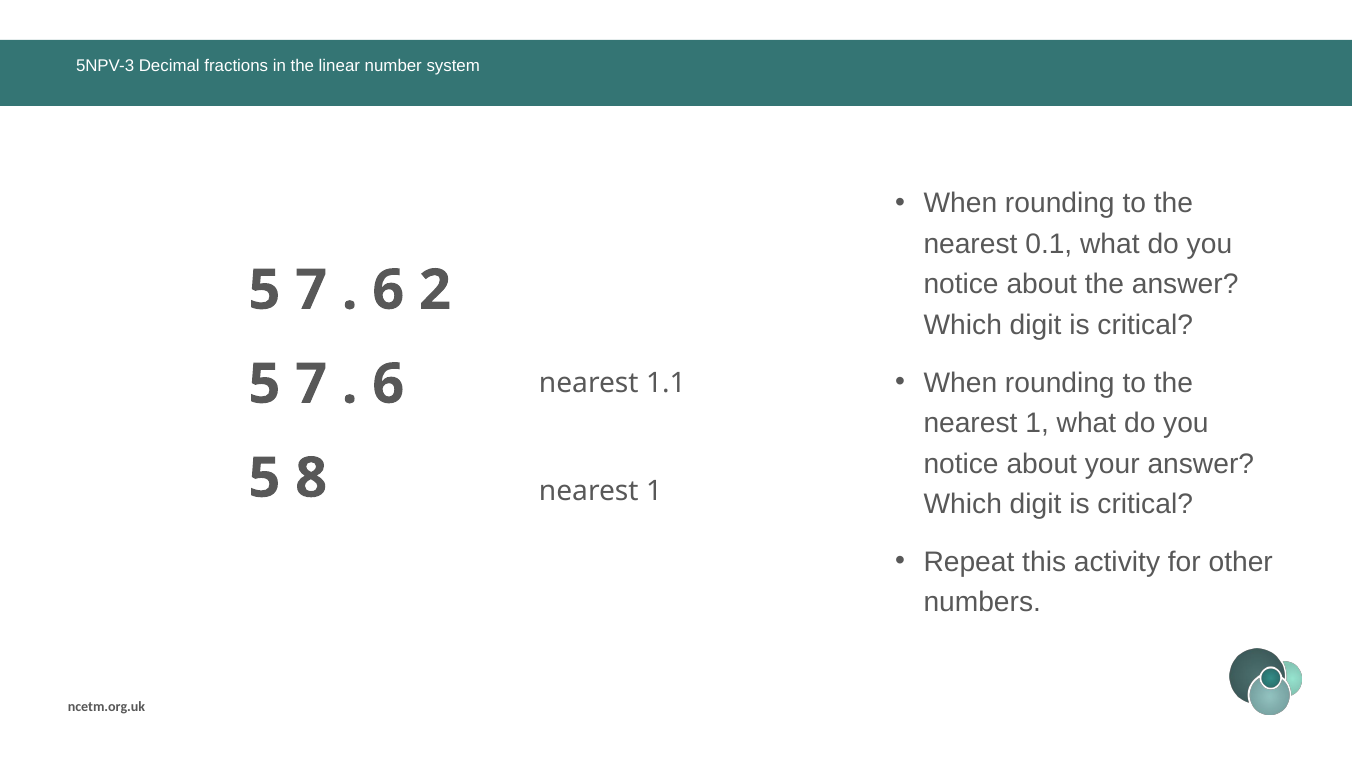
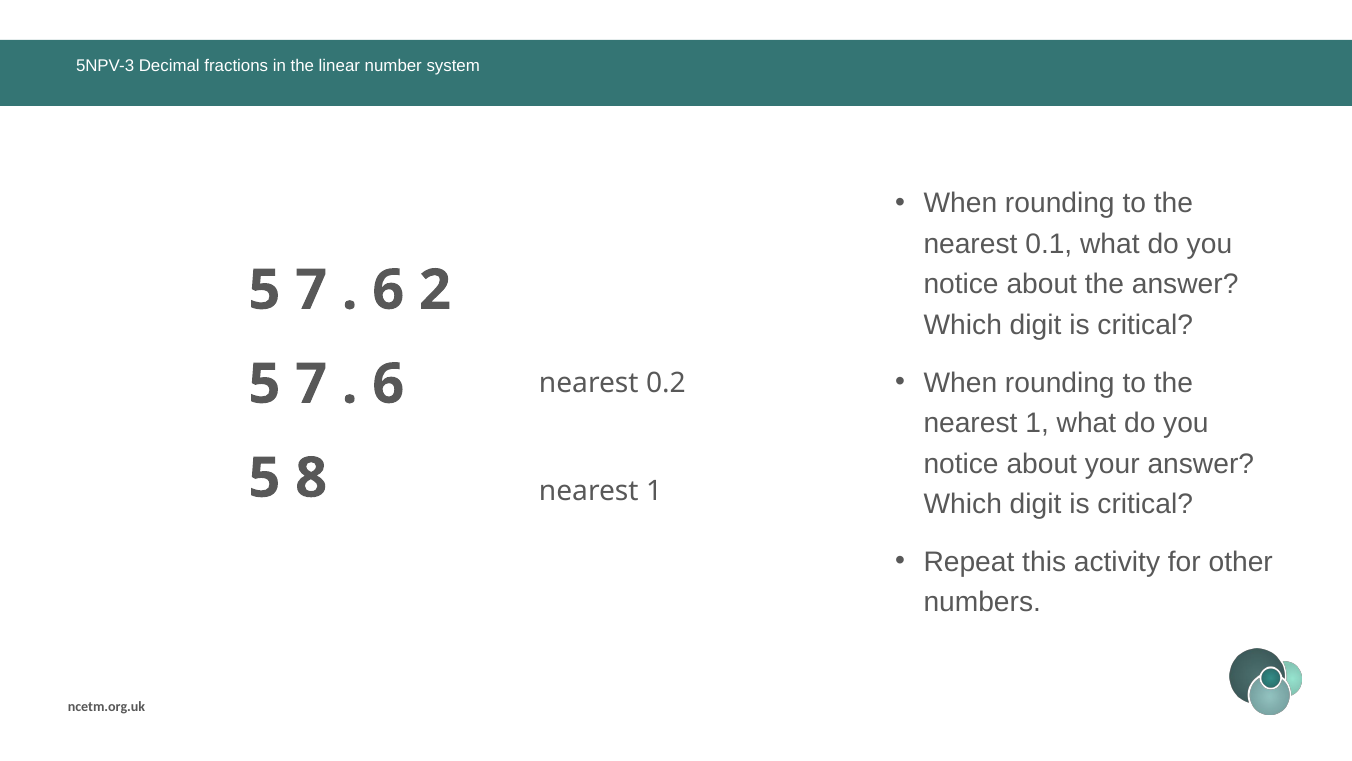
1.1: 1.1 -> 0.2
